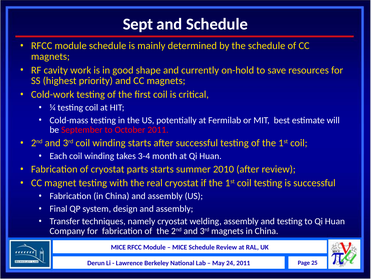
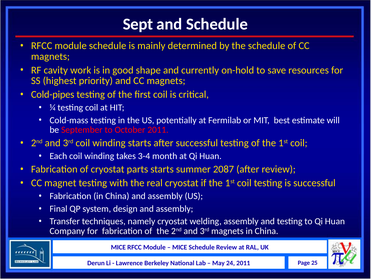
Cold-work: Cold-work -> Cold-pipes
2010: 2010 -> 2087
